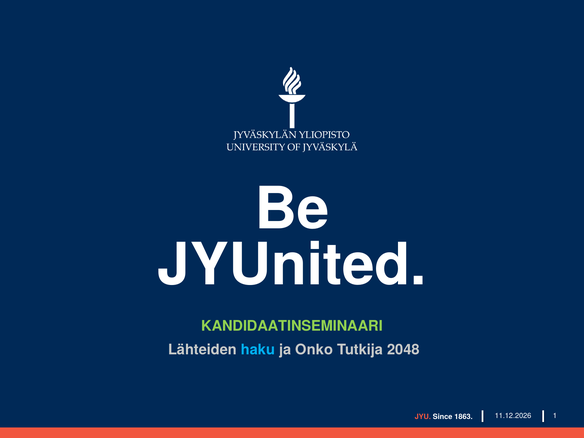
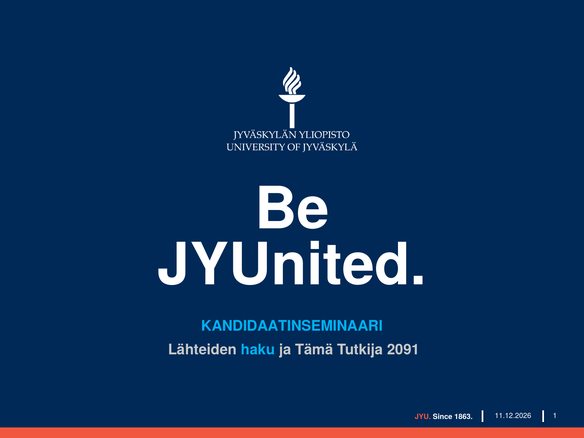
KANDIDAATINSEMINAARI colour: light green -> light blue
Onko: Onko -> Tämä
2048: 2048 -> 2091
